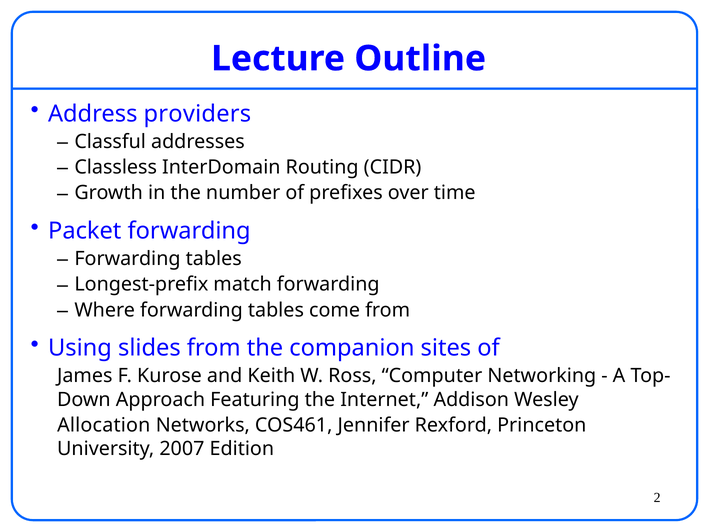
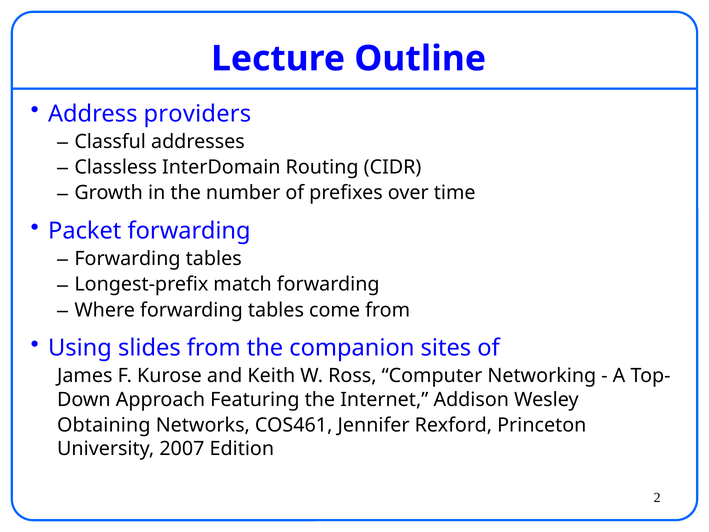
Allocation: Allocation -> Obtaining
